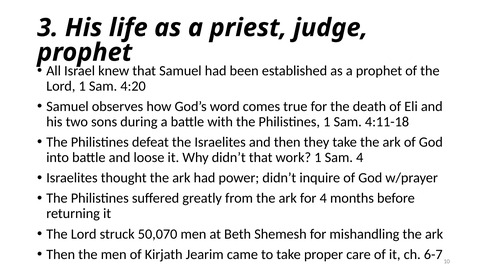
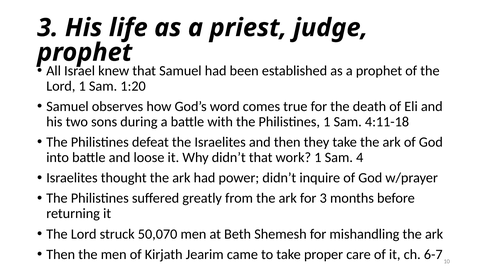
4:20: 4:20 -> 1:20
for 4: 4 -> 3
